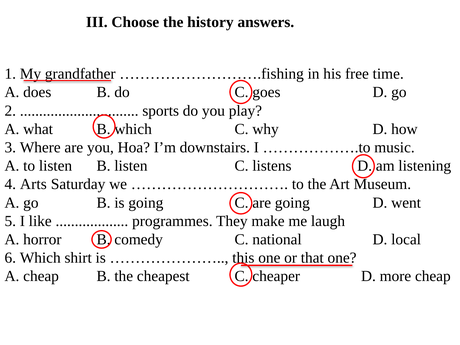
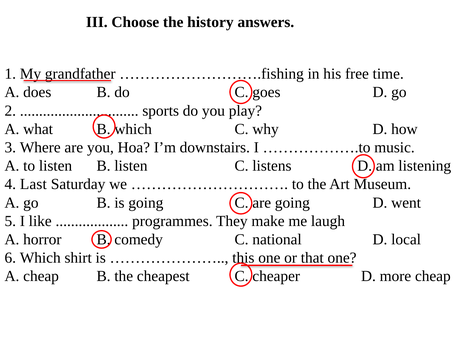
Arts: Arts -> Last
